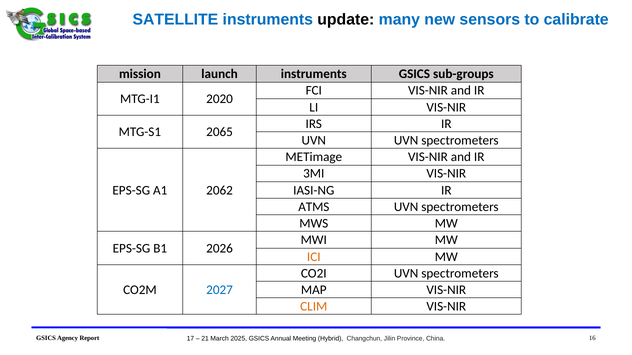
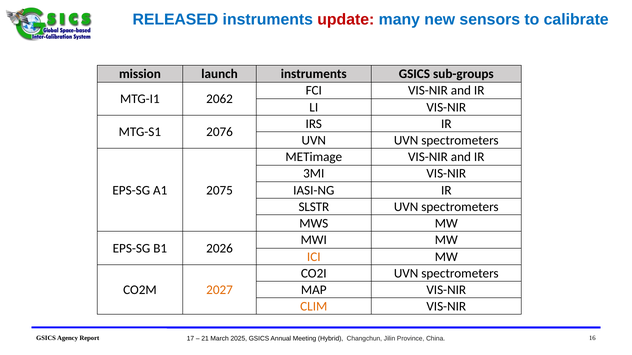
SATELLITE: SATELLITE -> RELEASED
update colour: black -> red
2020: 2020 -> 2062
2065: 2065 -> 2076
2062: 2062 -> 2075
ATMS: ATMS -> SLSTR
2027 colour: blue -> orange
